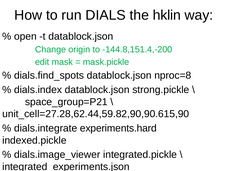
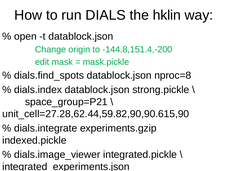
experiments.hard: experiments.hard -> experiments.gzip
